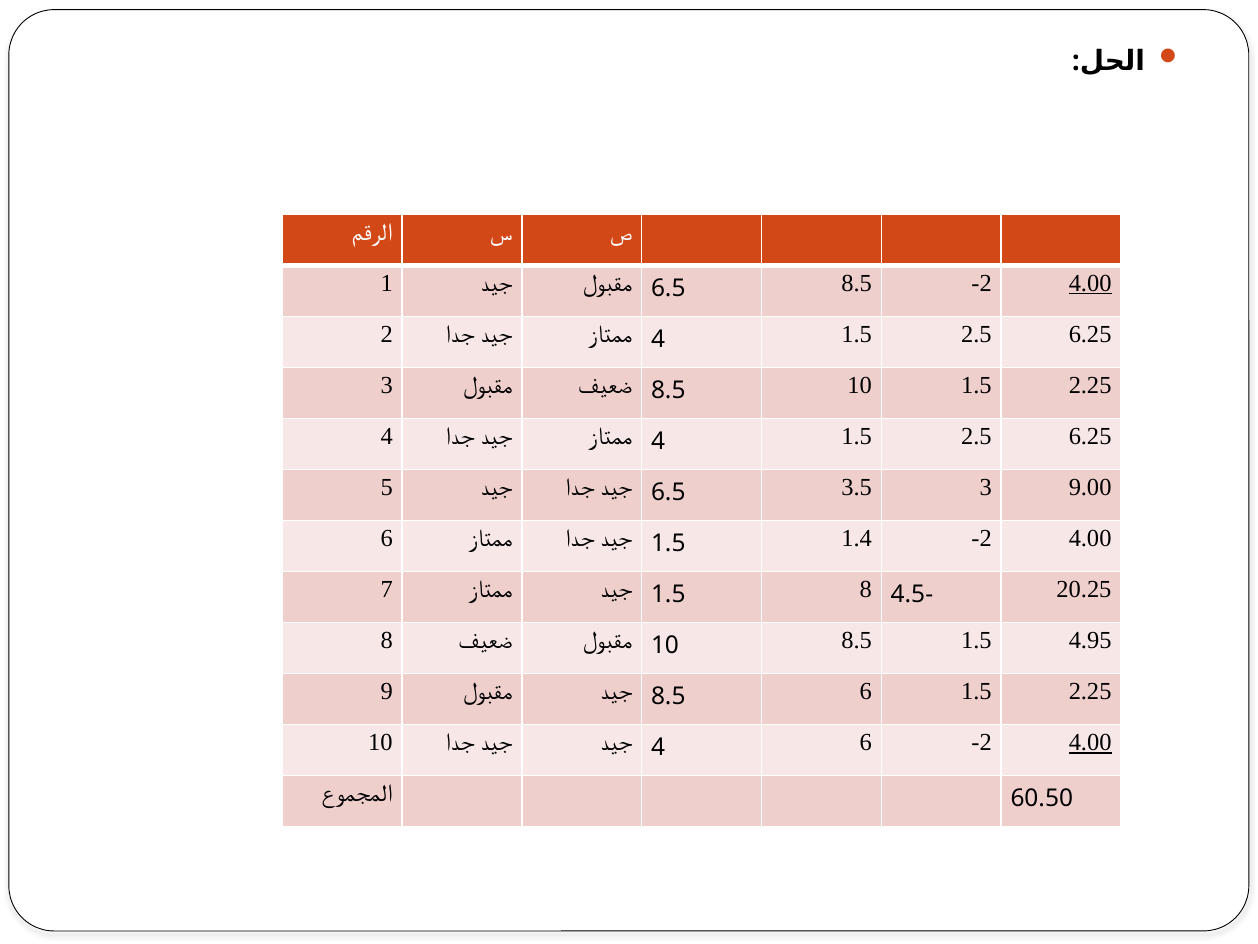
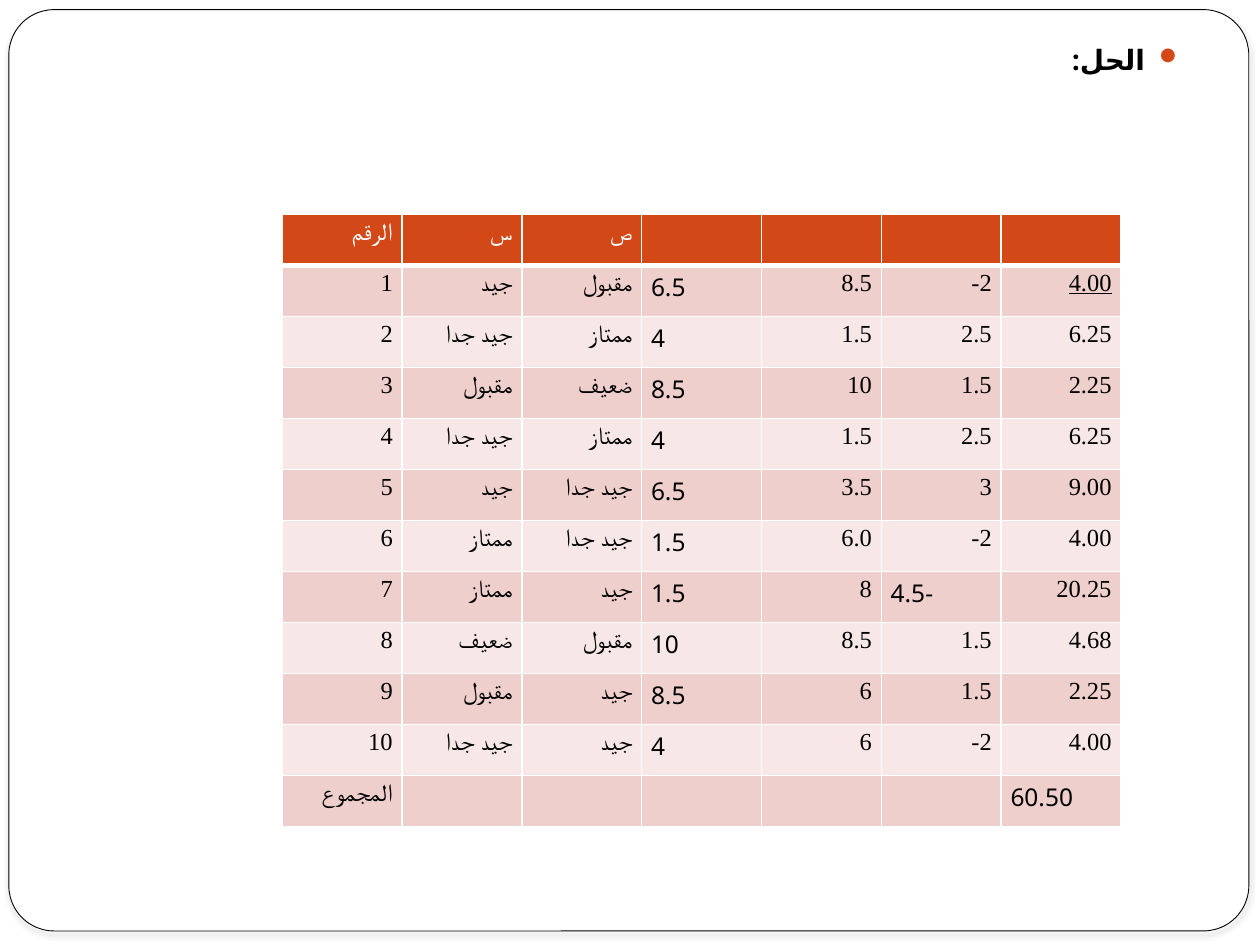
1.4: 1.4 -> 6.0
4.95: 4.95 -> 4.68
4.00 at (1090, 742) underline: present -> none
